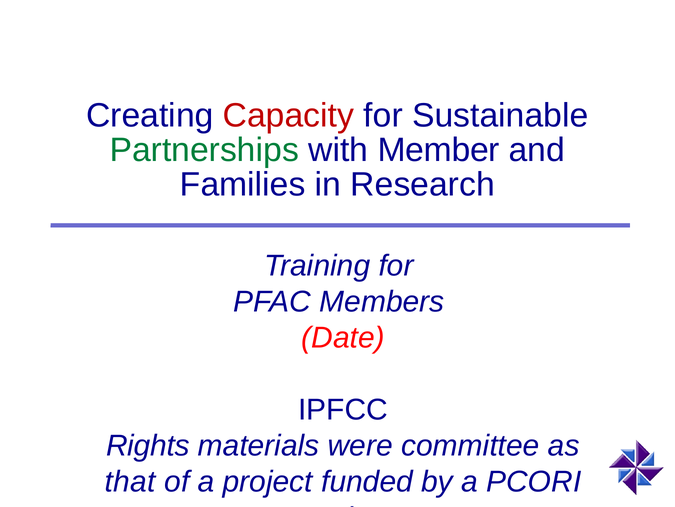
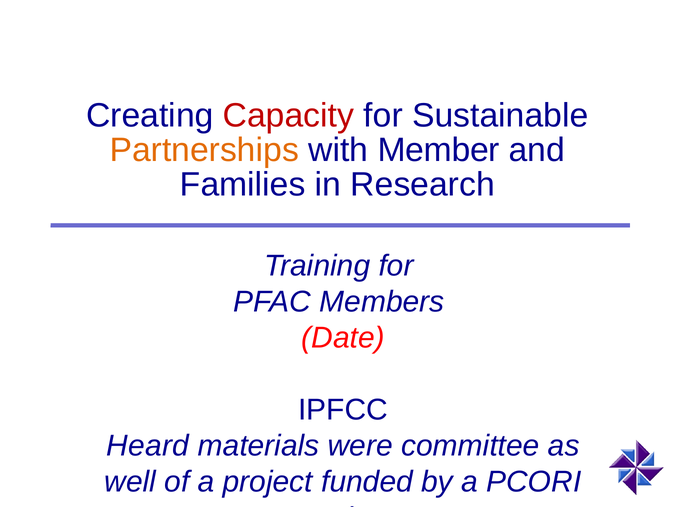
Partnerships colour: green -> orange
Rights: Rights -> Heard
that: that -> well
